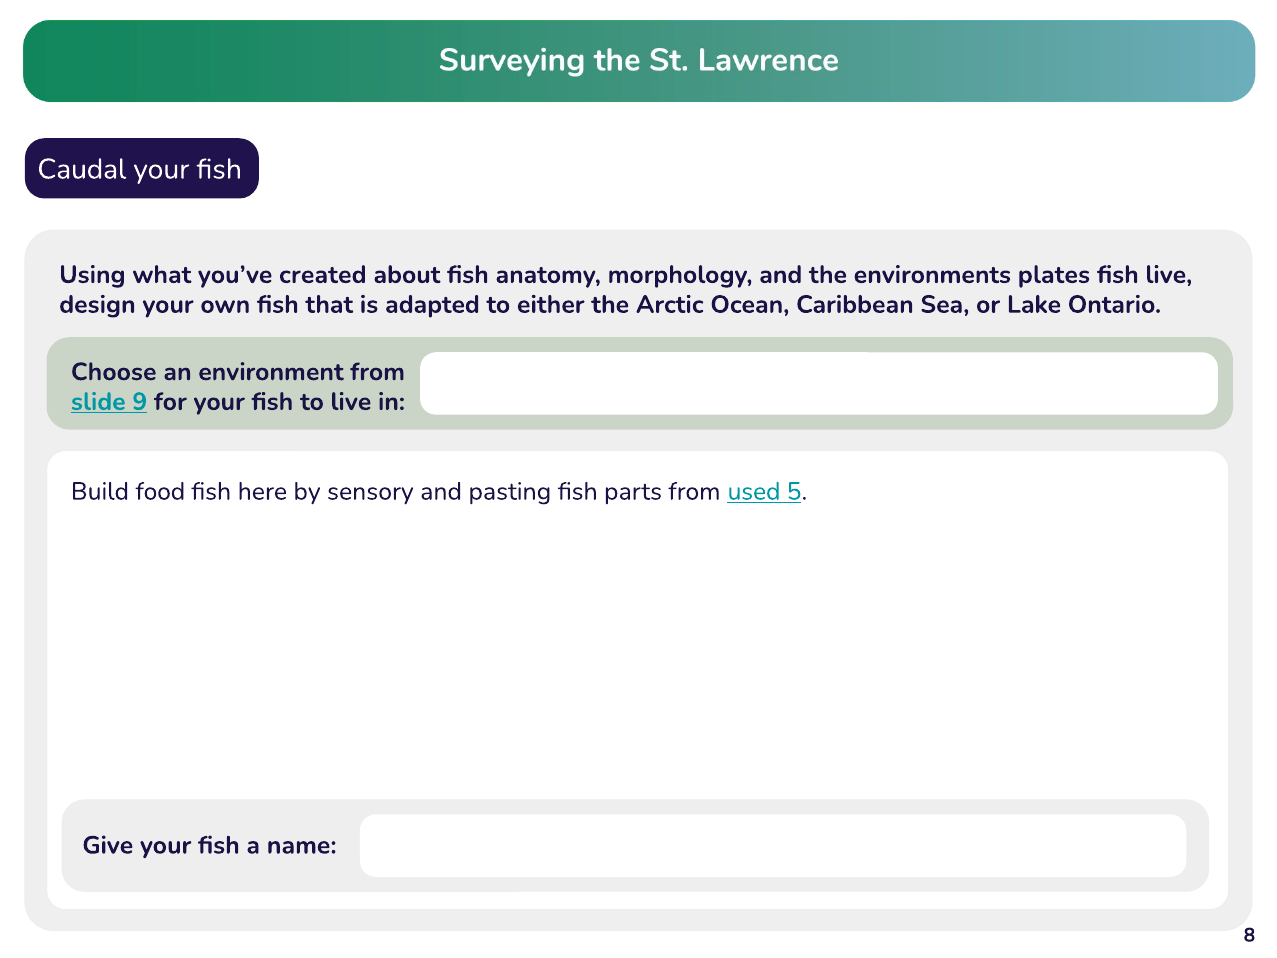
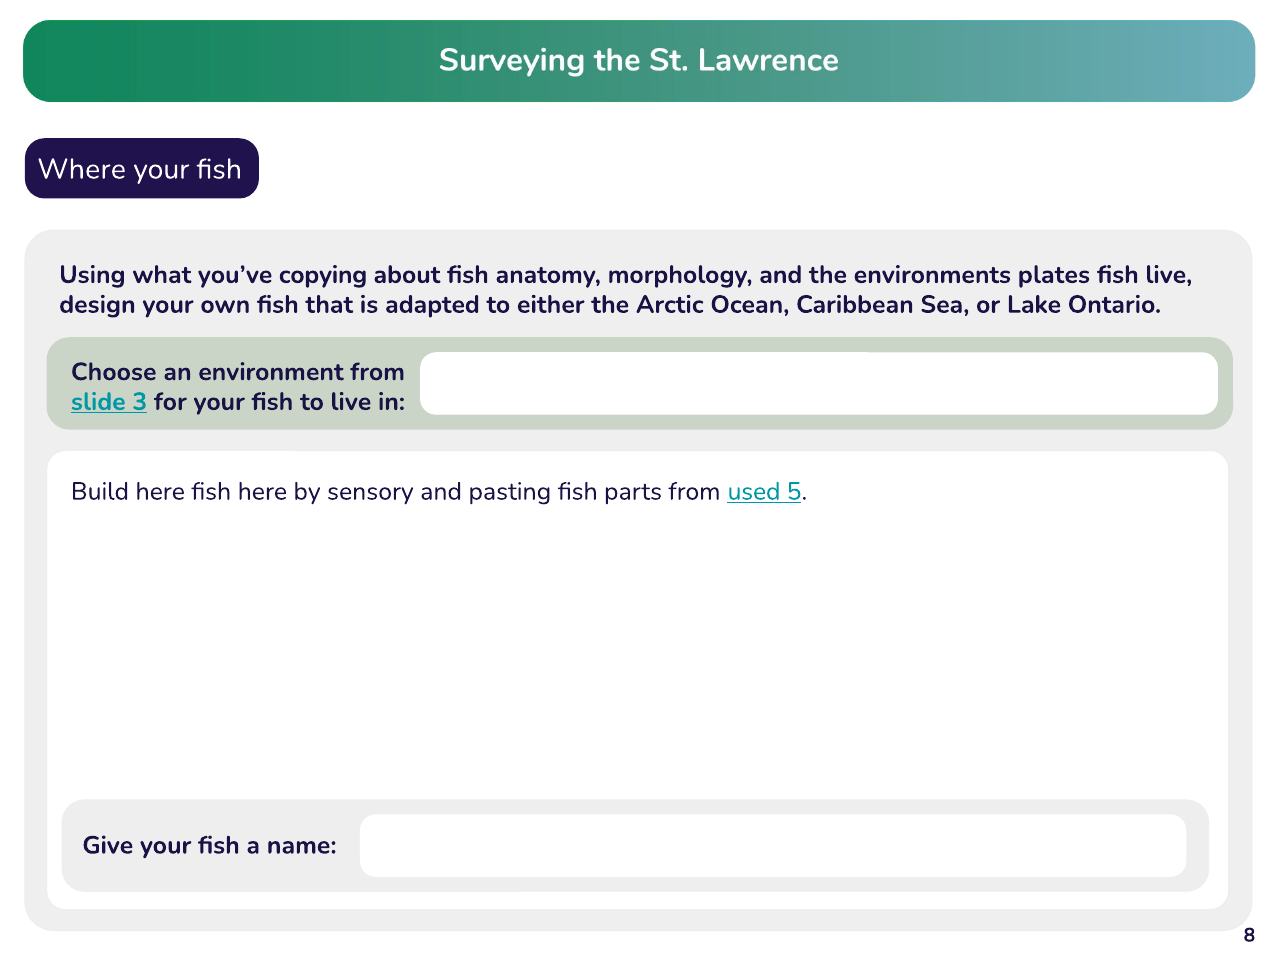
Caudal: Caudal -> Where
created: created -> copying
9: 9 -> 3
Build food: food -> here
